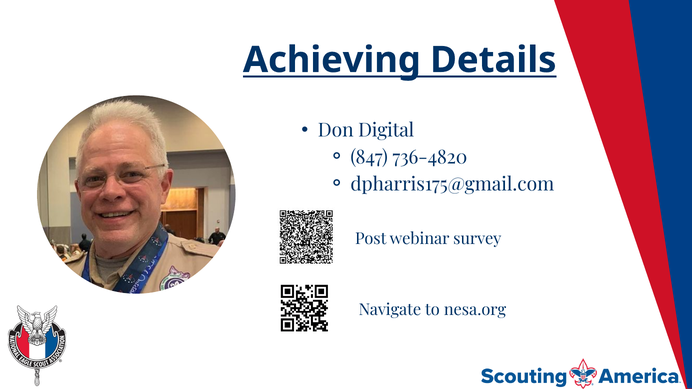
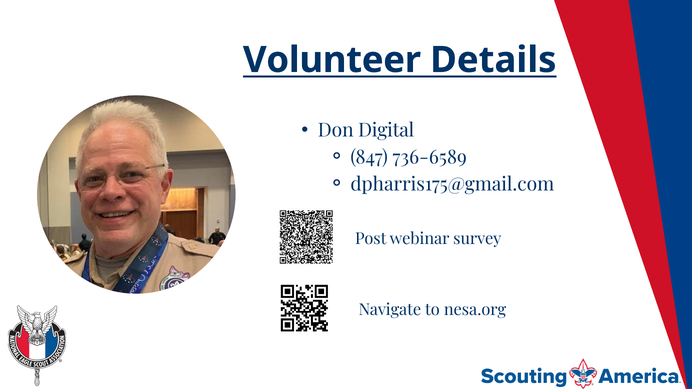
Achieving: Achieving -> Volunteer
736-4820: 736-4820 -> 736-6589
